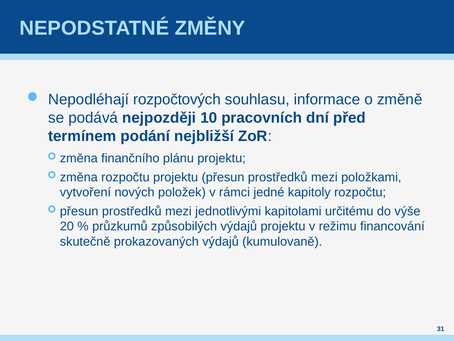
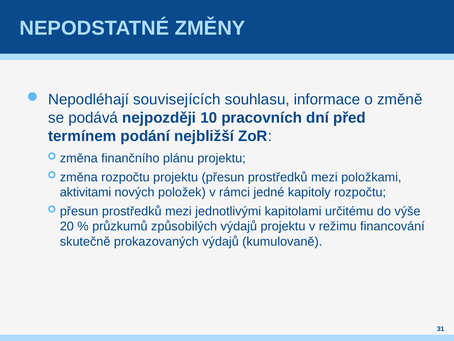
rozpočtových: rozpočtových -> souvisejících
vytvoření: vytvoření -> aktivitami
